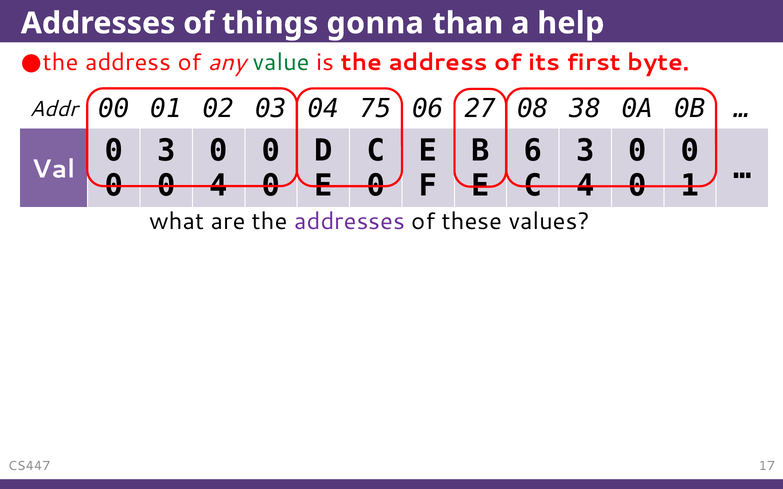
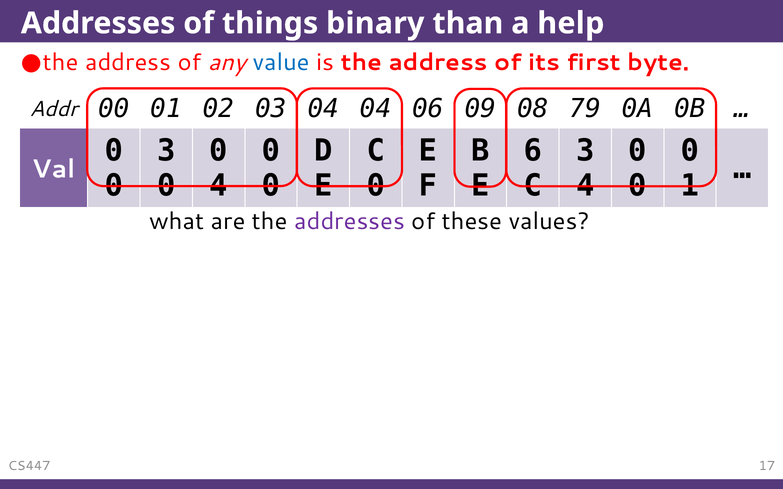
gonna: gonna -> binary
value colour: green -> blue
04 75: 75 -> 04
27: 27 -> 09
38: 38 -> 79
